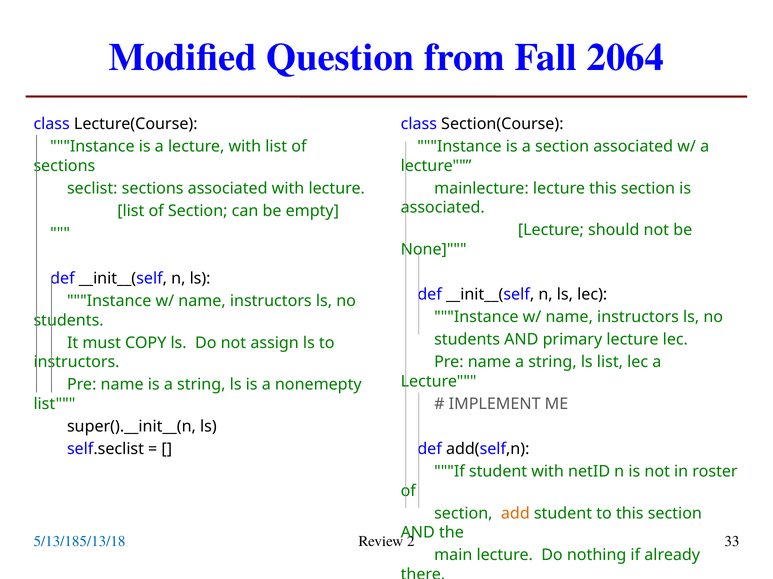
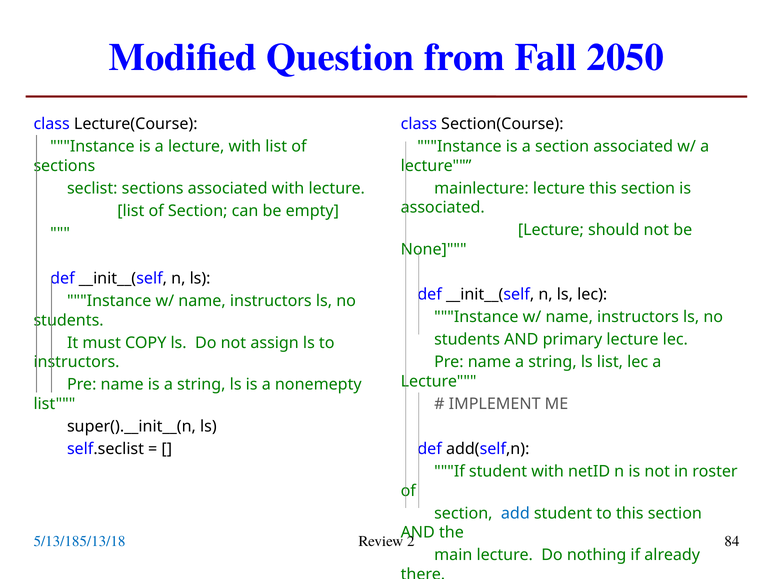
2064: 2064 -> 2050
add colour: orange -> blue
33: 33 -> 84
